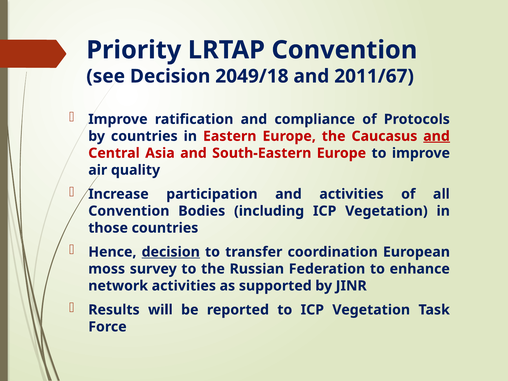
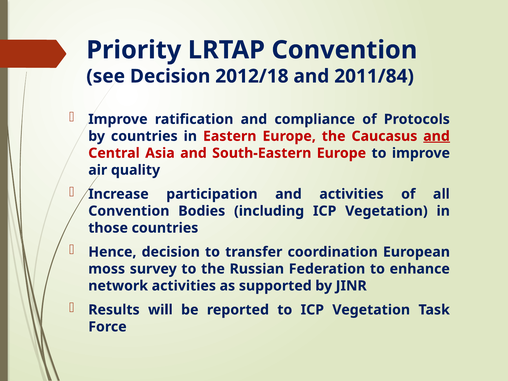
2049/18: 2049/18 -> 2012/18
2011/67: 2011/67 -> 2011/84
decision at (171, 252) underline: present -> none
